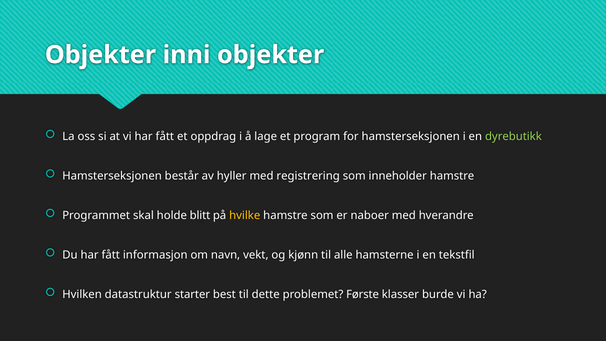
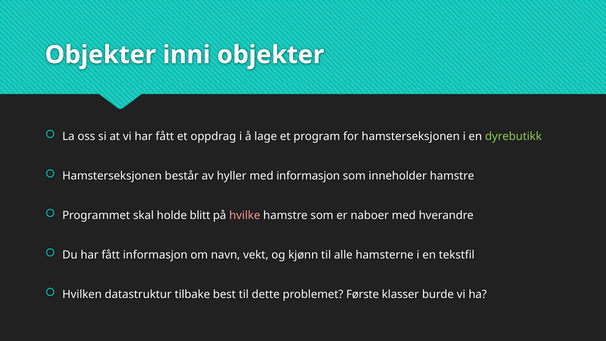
med registrering: registrering -> informasjon
hvilke colour: yellow -> pink
starter: starter -> tilbake
